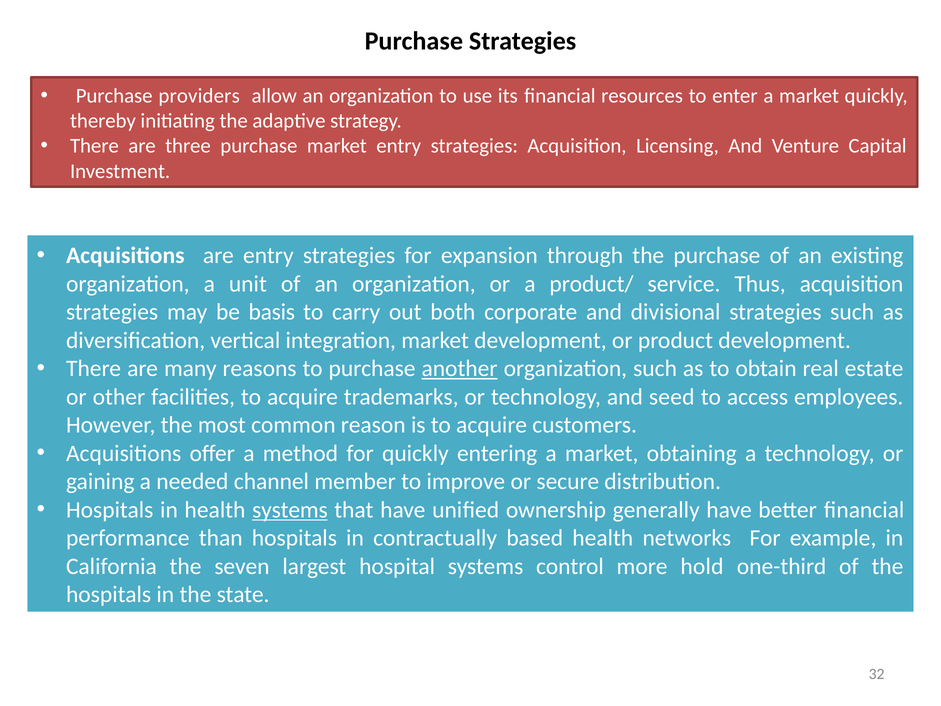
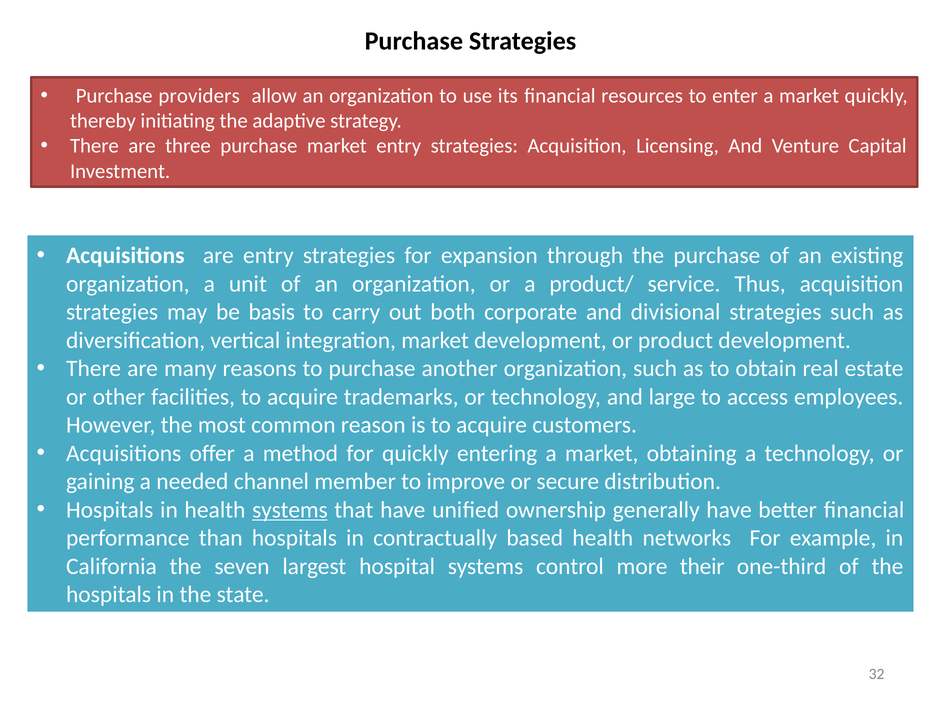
another underline: present -> none
seed: seed -> large
hold: hold -> their
